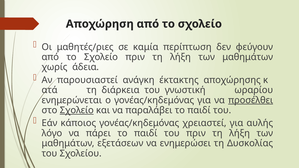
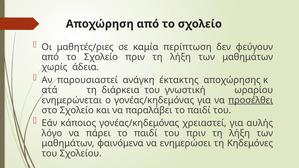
Σχολείο at (77, 110) underline: present -> none
εξετάσεων: εξετάσεων -> φαινόμενα
Δυσκολίας: Δυσκολίας -> Κηδεμόνες
